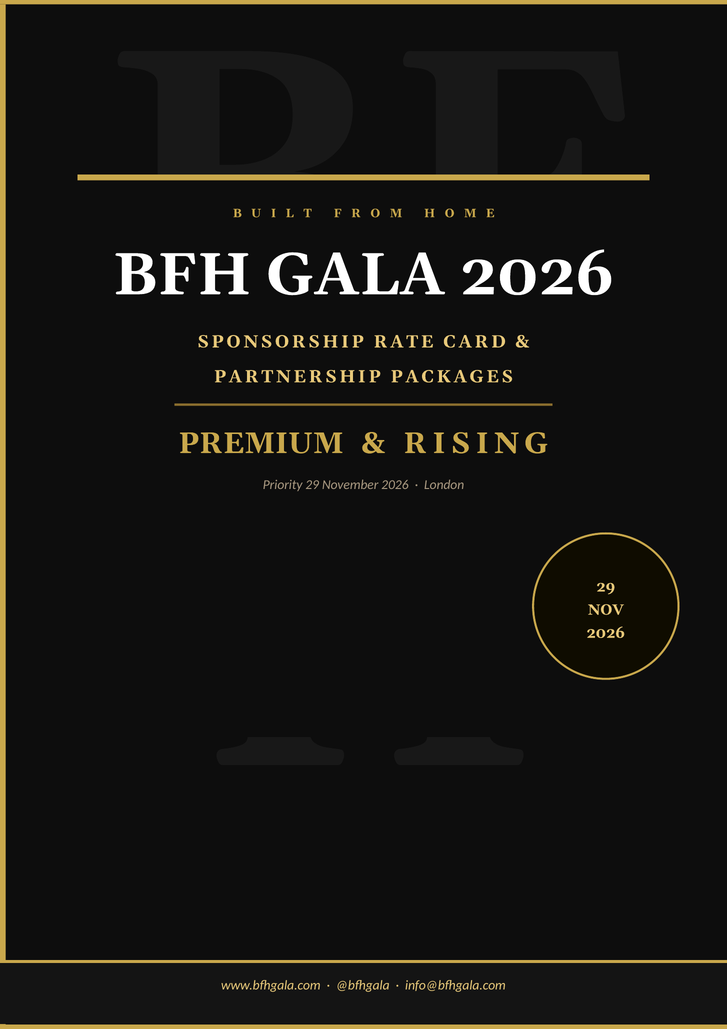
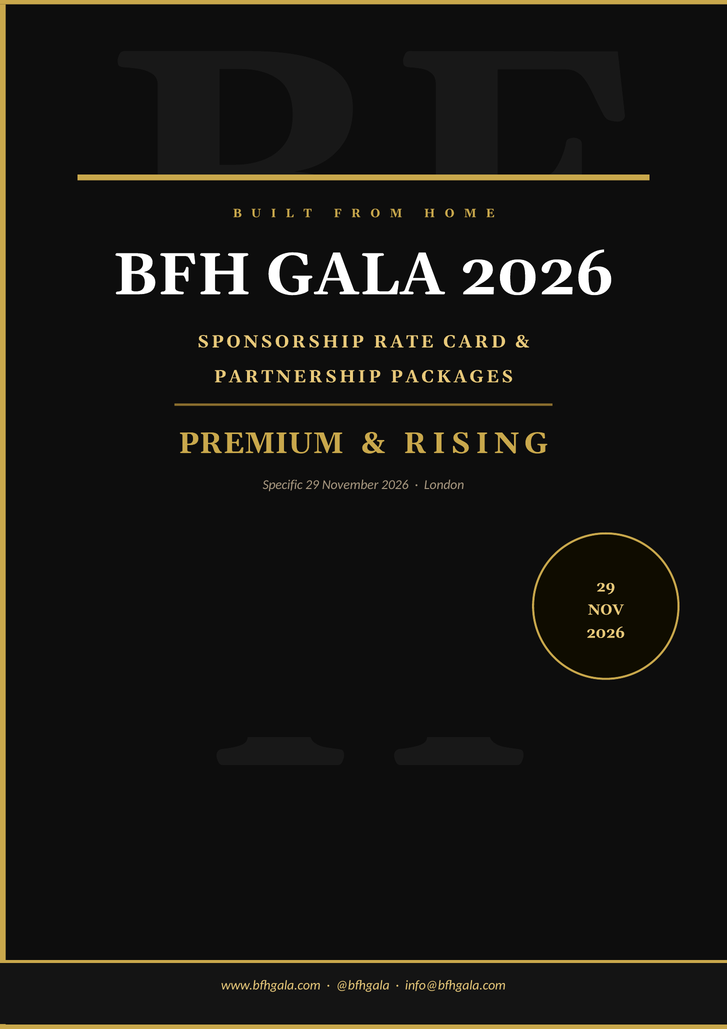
Priority: Priority -> Specific
